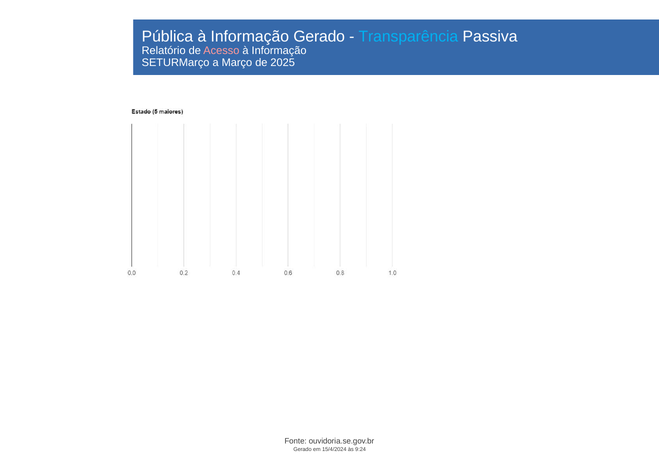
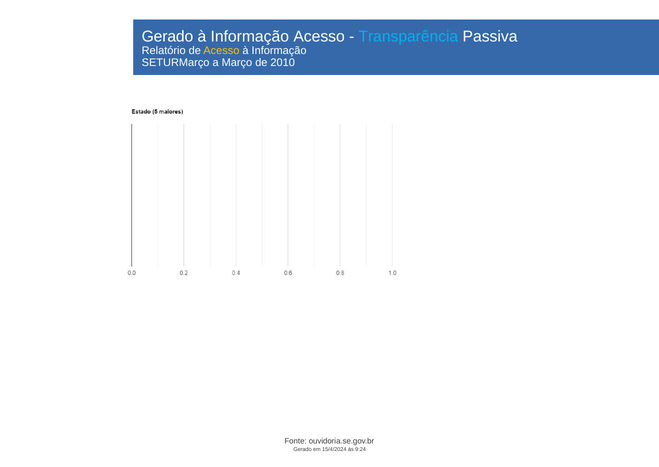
Pública at (167, 36): Pública -> Gerado
Informação Gerado: Gerado -> Acesso
Acesso at (221, 51) colour: pink -> yellow
2025: 2025 -> 2010
